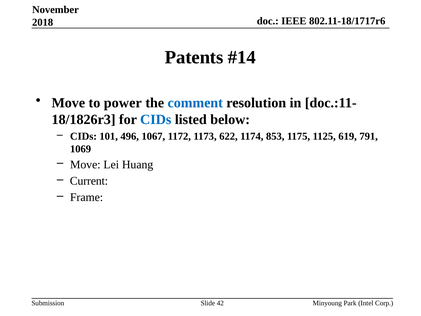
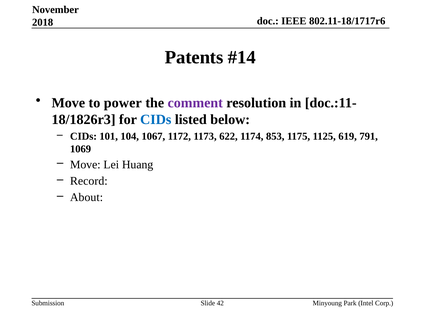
comment colour: blue -> purple
496: 496 -> 104
Current: Current -> Record
Frame: Frame -> About
